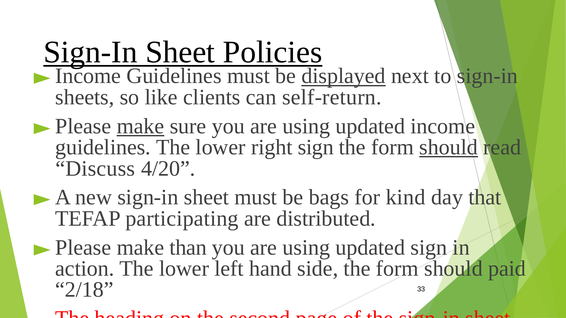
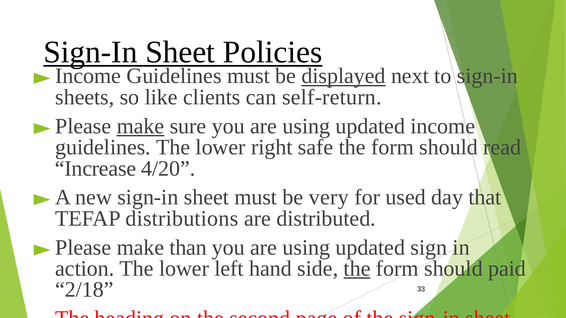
right sign: sign -> safe
should at (449, 147) underline: present -> none
Discuss: Discuss -> Increase
bags: bags -> very
kind: kind -> used
participating: participating -> distributions
the at (357, 269) underline: none -> present
